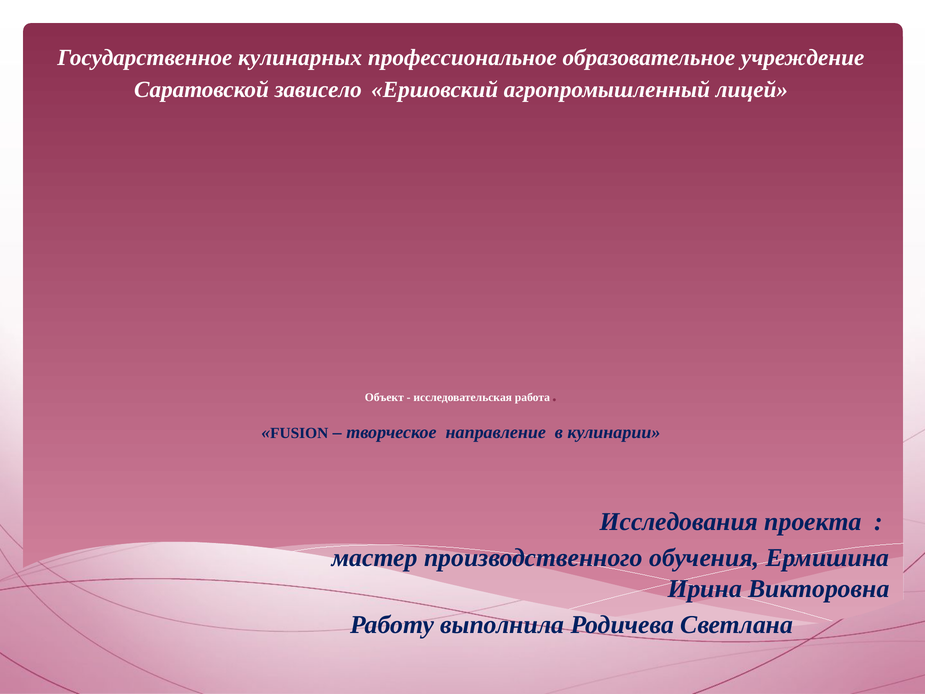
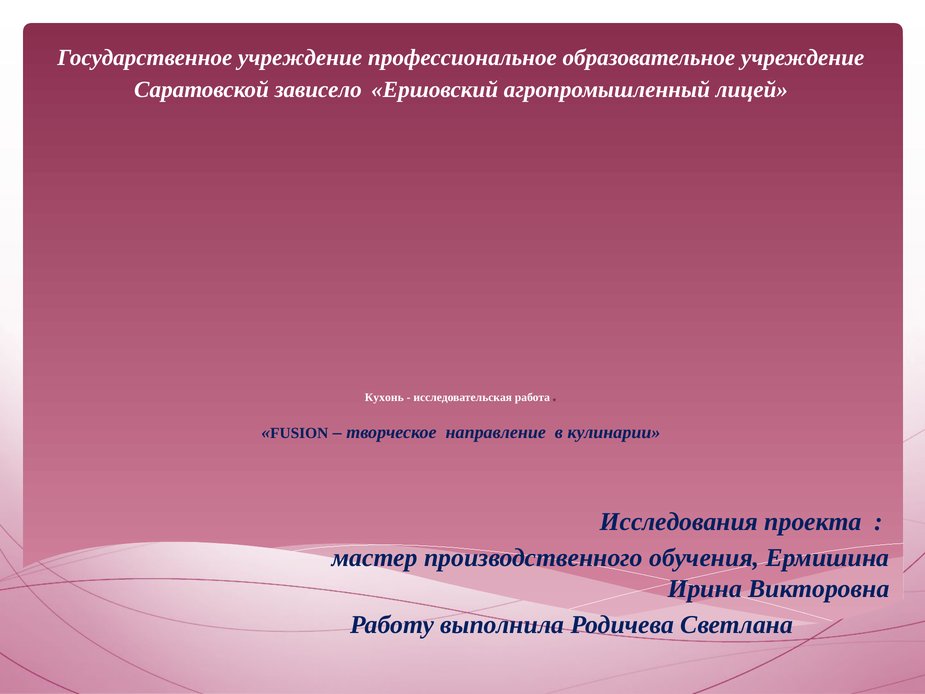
Государственное кулинарных: кулинарных -> учреждение
Объект: Объект -> Кухонь
